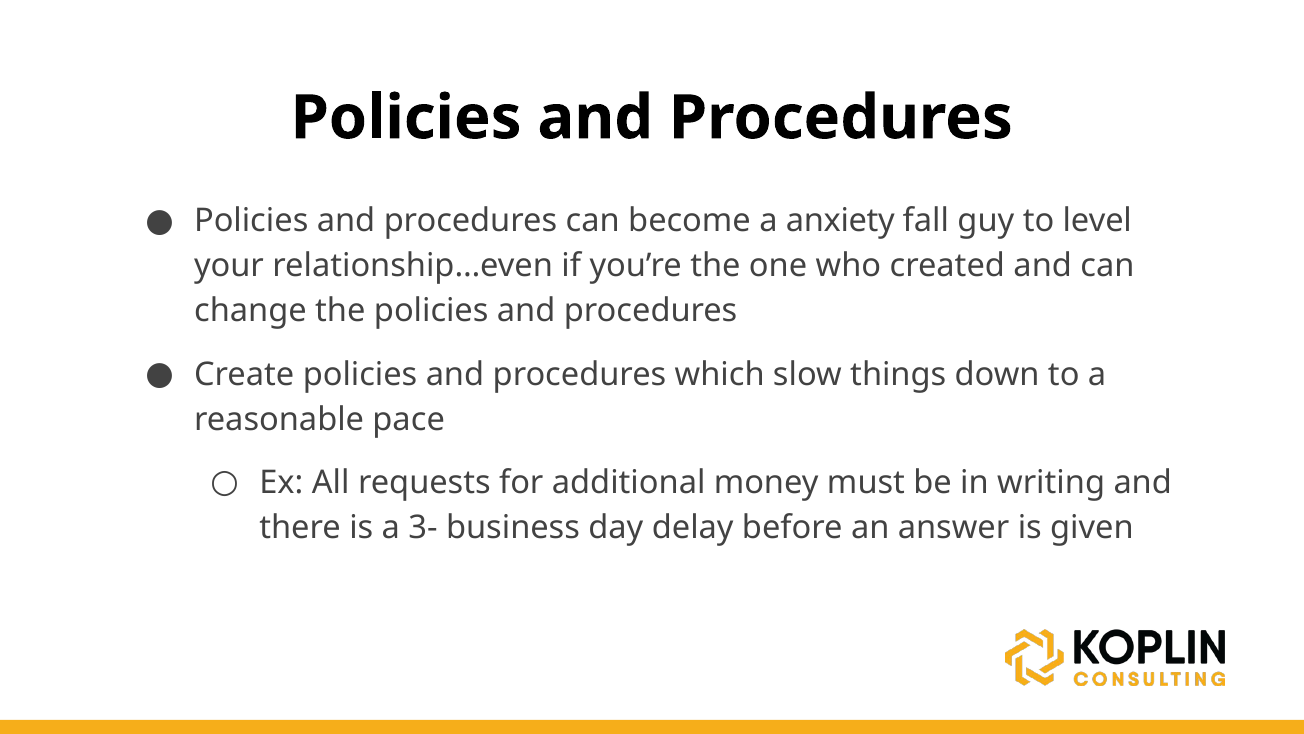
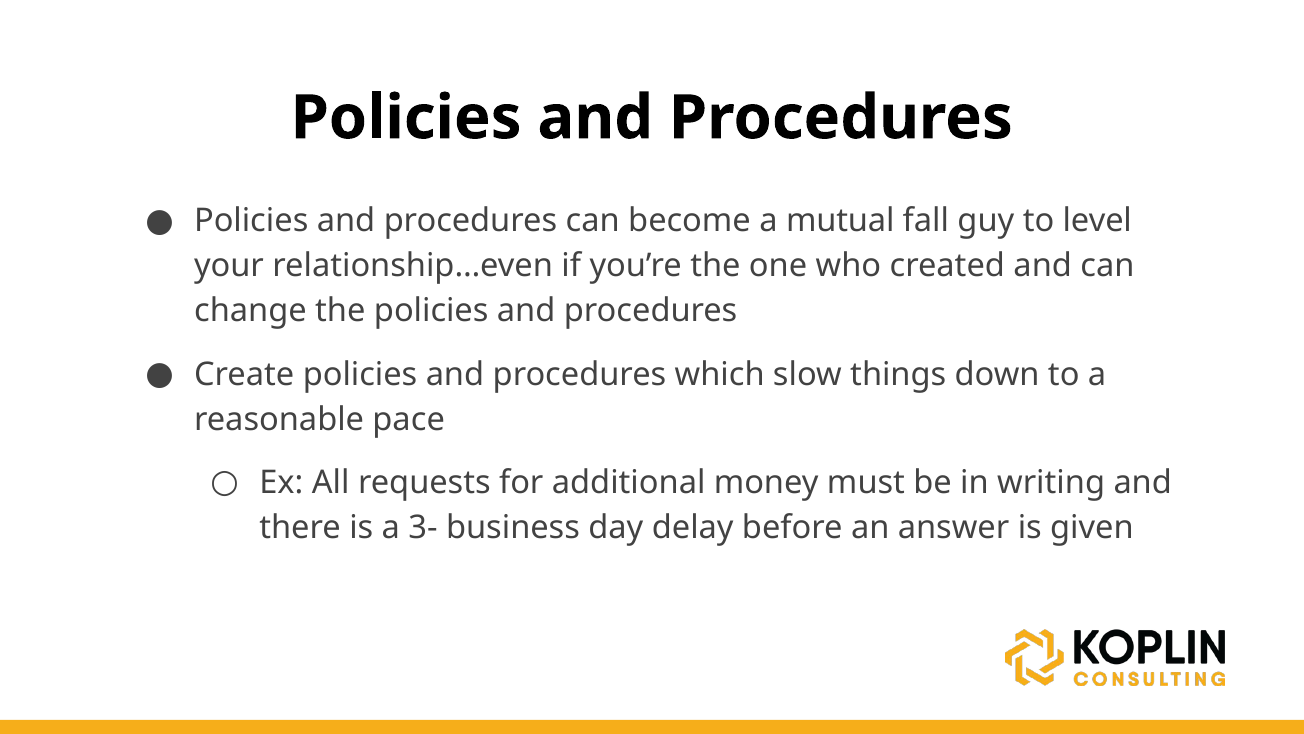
anxiety: anxiety -> mutual
